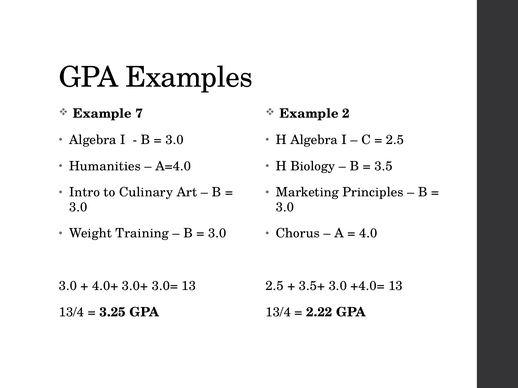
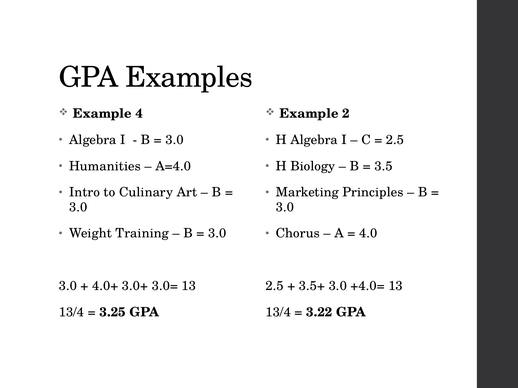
7: 7 -> 4
2.22: 2.22 -> 3.22
